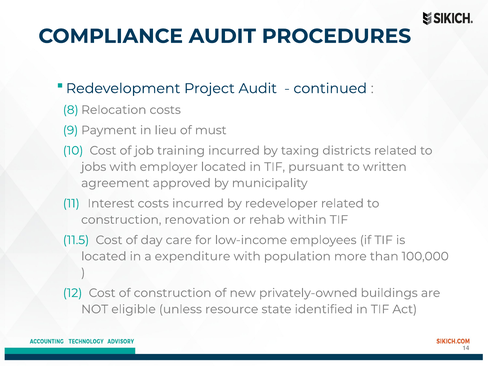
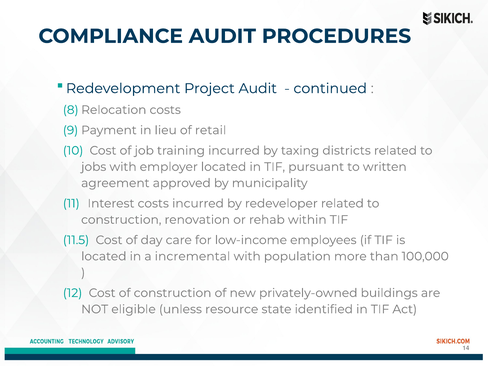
must: must -> retail
expenditure: expenditure -> incremental
